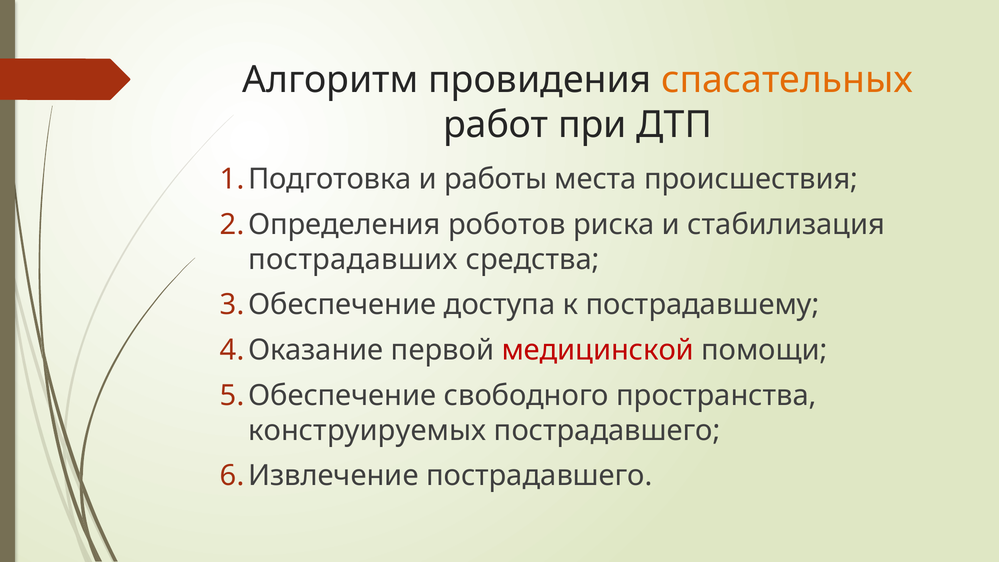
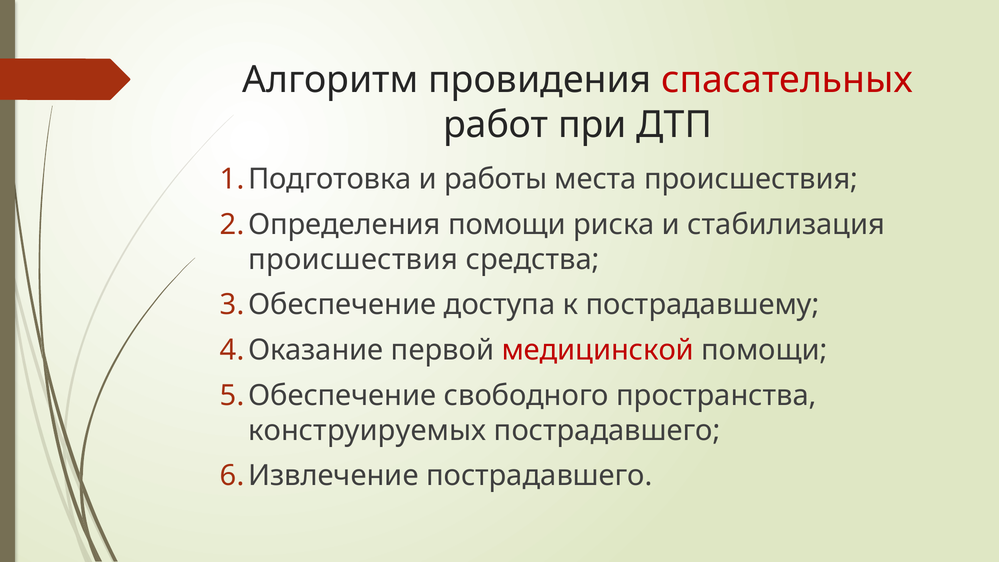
спасательных colour: orange -> red
роботов at (507, 225): роботов -> помощи
пострадавших at (353, 260): пострадавших -> происшествия
